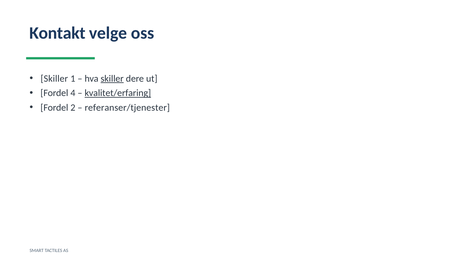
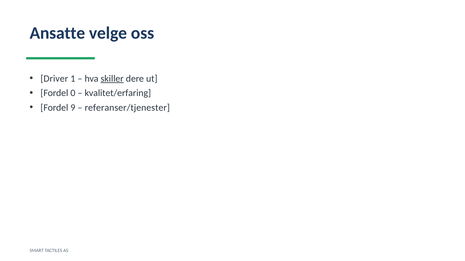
Kontakt: Kontakt -> Ansatte
Skiller at (54, 79): Skiller -> Driver
4: 4 -> 0
kvalitet/erfaring underline: present -> none
2: 2 -> 9
